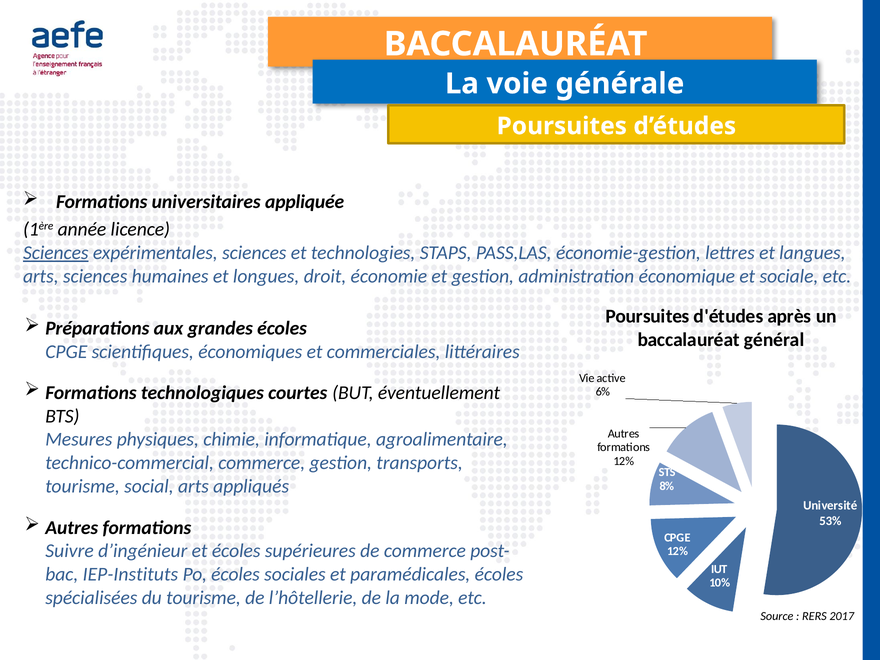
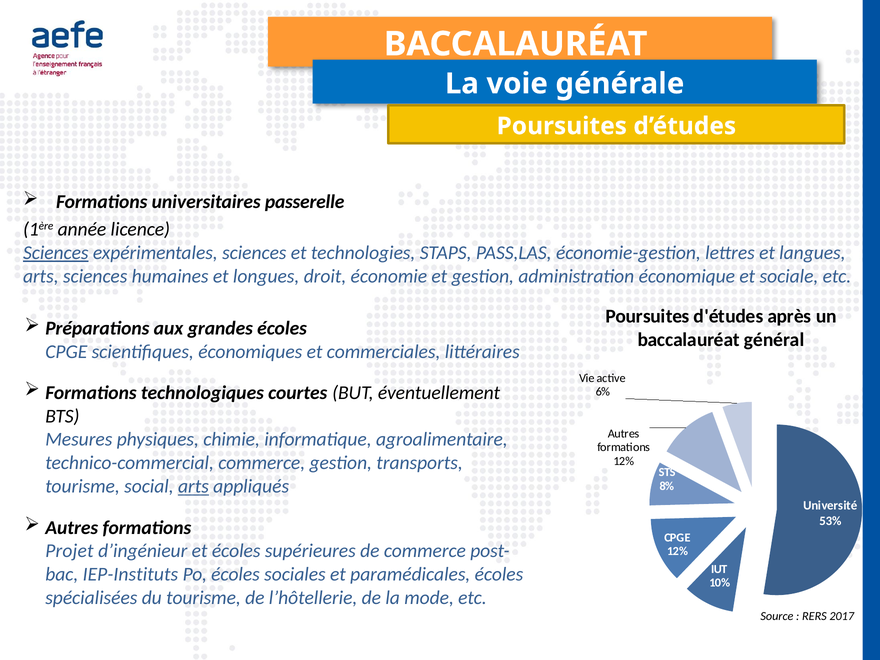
appliquée: appliquée -> passerelle
arts at (193, 486) underline: none -> present
Suivre: Suivre -> Projet
